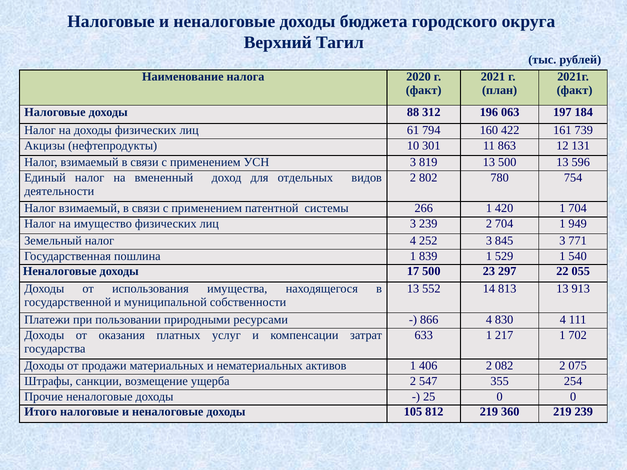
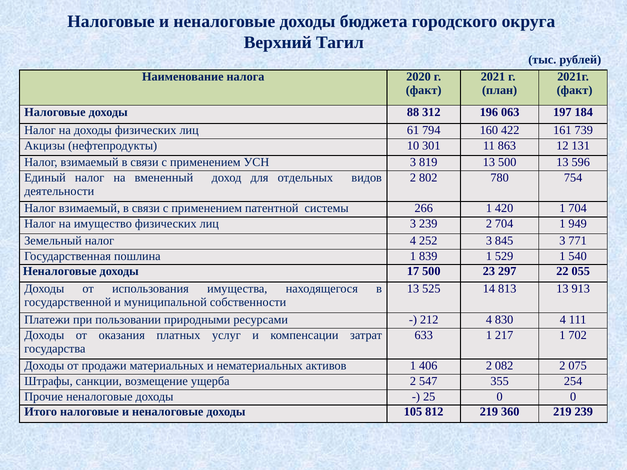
552: 552 -> 525
866: 866 -> 212
